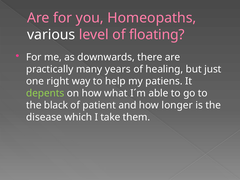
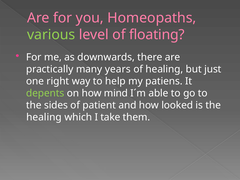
various colour: white -> light green
what: what -> mind
black: black -> sides
longer: longer -> looked
disease at (44, 117): disease -> healing
